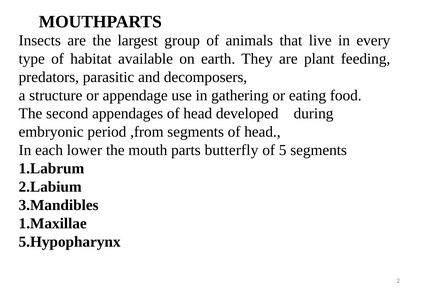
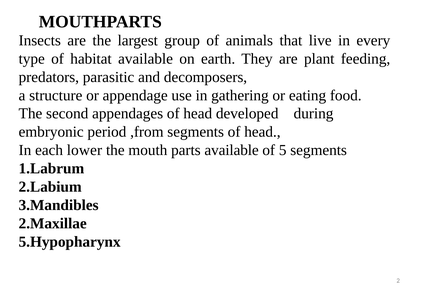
parts butterfly: butterfly -> available
1.Maxillae: 1.Maxillae -> 2.Maxillae
